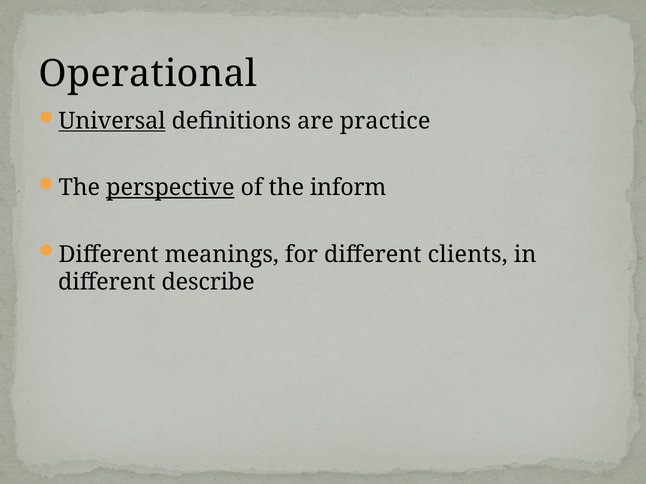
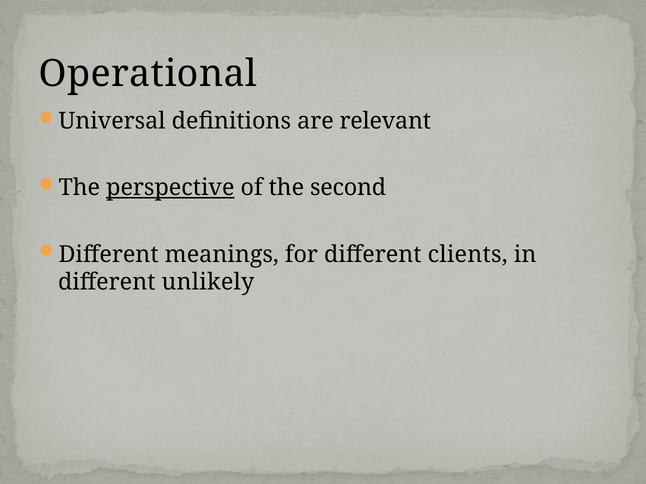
Universal underline: present -> none
practice: practice -> relevant
inform: inform -> second
describe: describe -> unlikely
